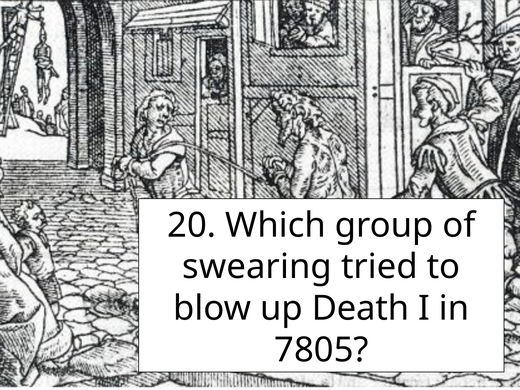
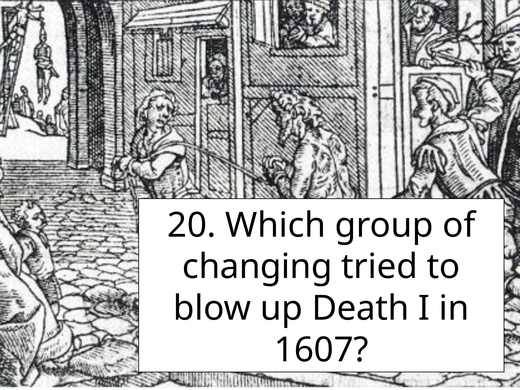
swearing: swearing -> changing
7805: 7805 -> 1607
